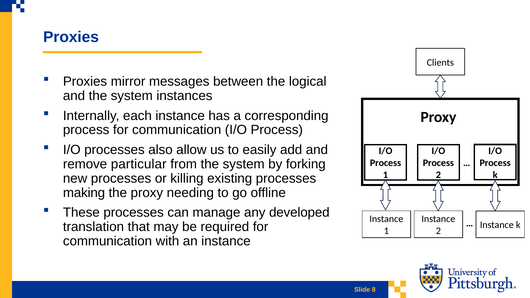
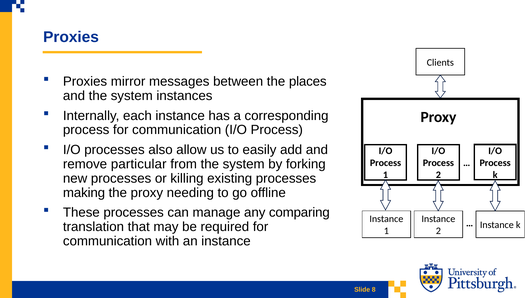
logical: logical -> places
developed: developed -> comparing
